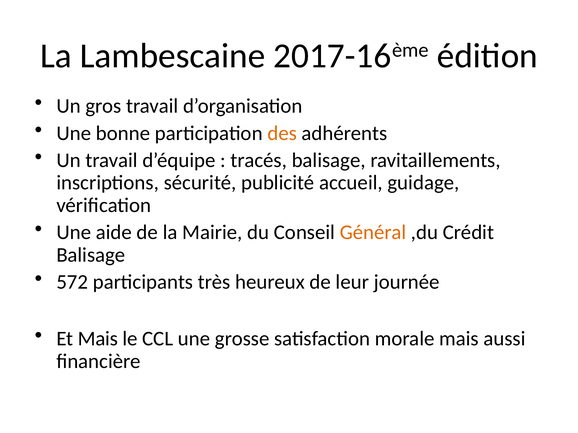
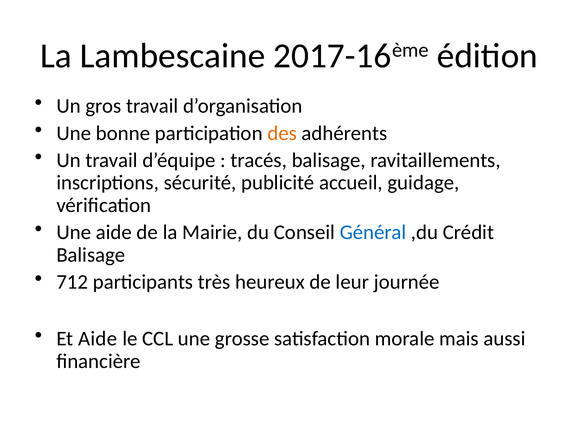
Général colour: orange -> blue
572: 572 -> 712
Et Mais: Mais -> Aide
